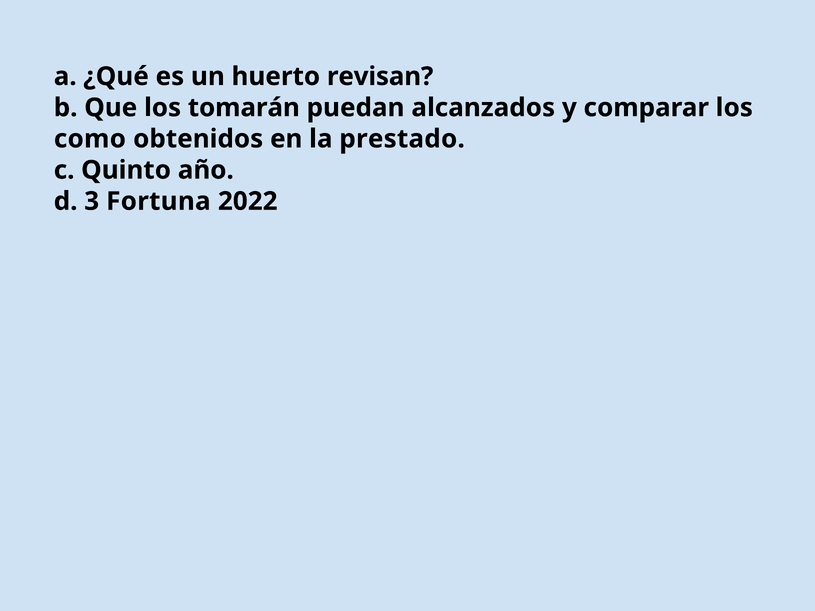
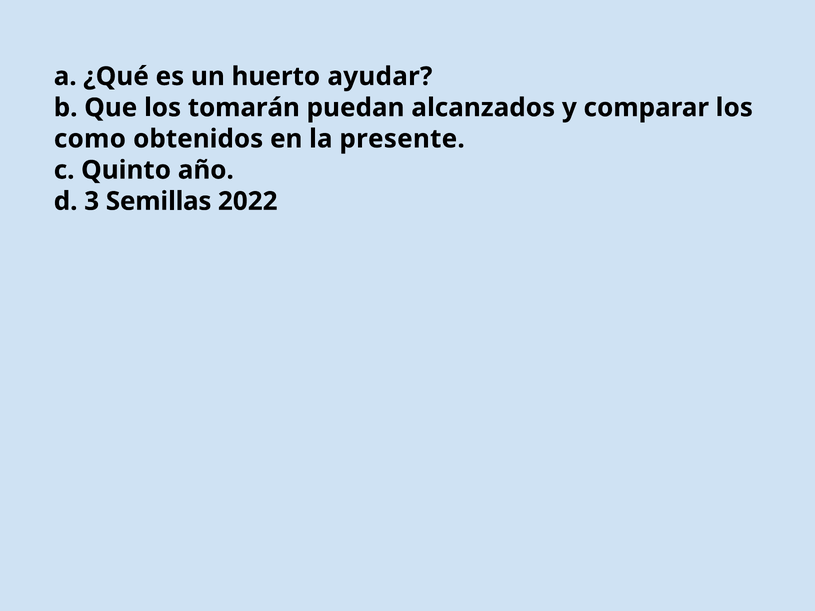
revisan: revisan -> ayudar
prestado: prestado -> presente
Fortuna: Fortuna -> Semillas
